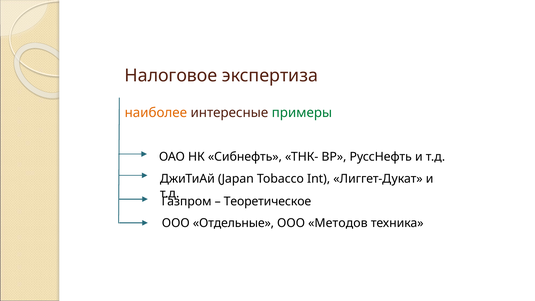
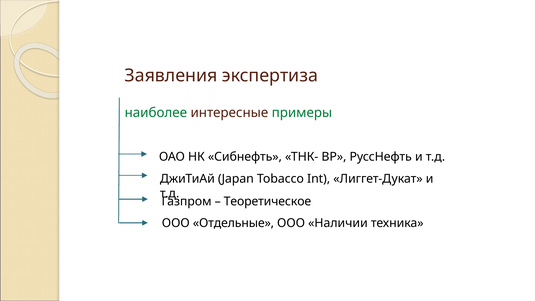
Налоговое: Налоговое -> Заявления
наиболее colour: orange -> green
Методов: Методов -> Наличии
